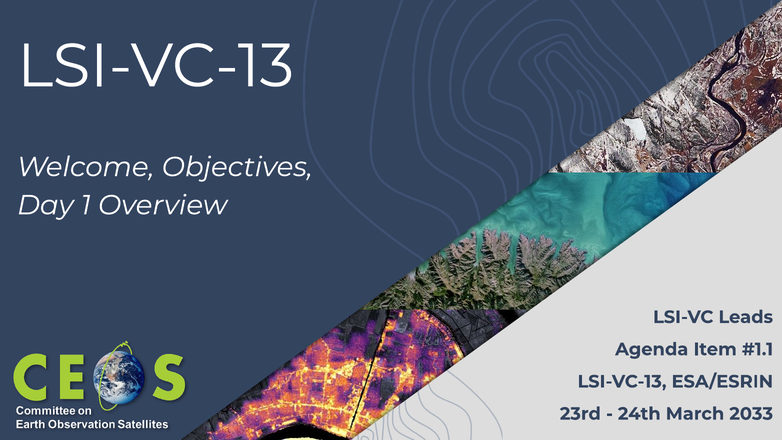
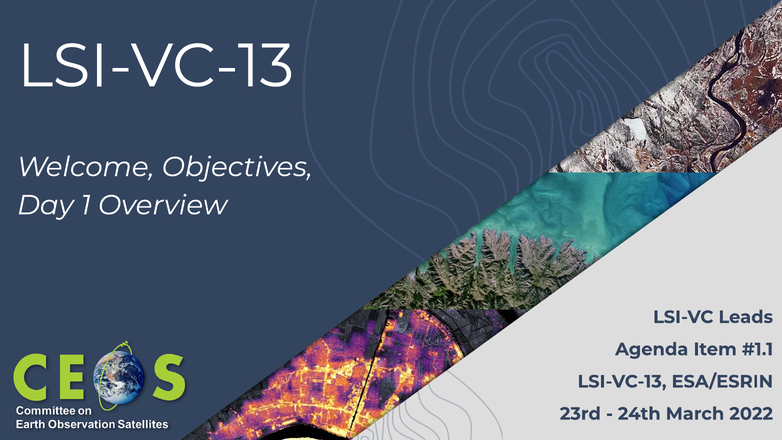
2033: 2033 -> 2022
